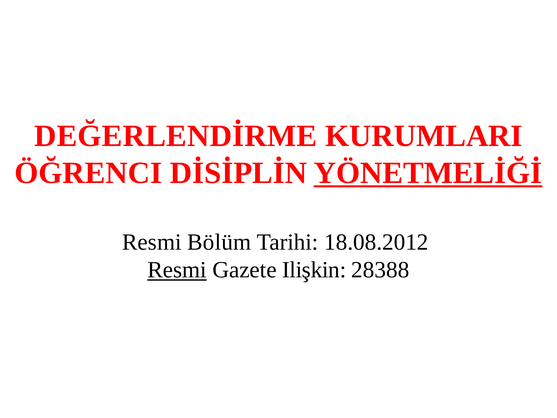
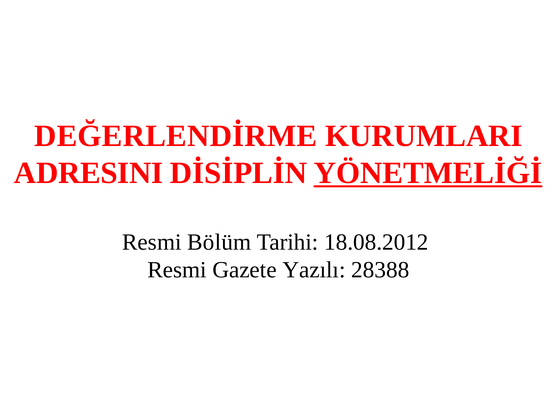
ÖĞRENCI: ÖĞRENCI -> ADRESINI
Resmi at (177, 270) underline: present -> none
Ilişkin: Ilişkin -> Yazılı
